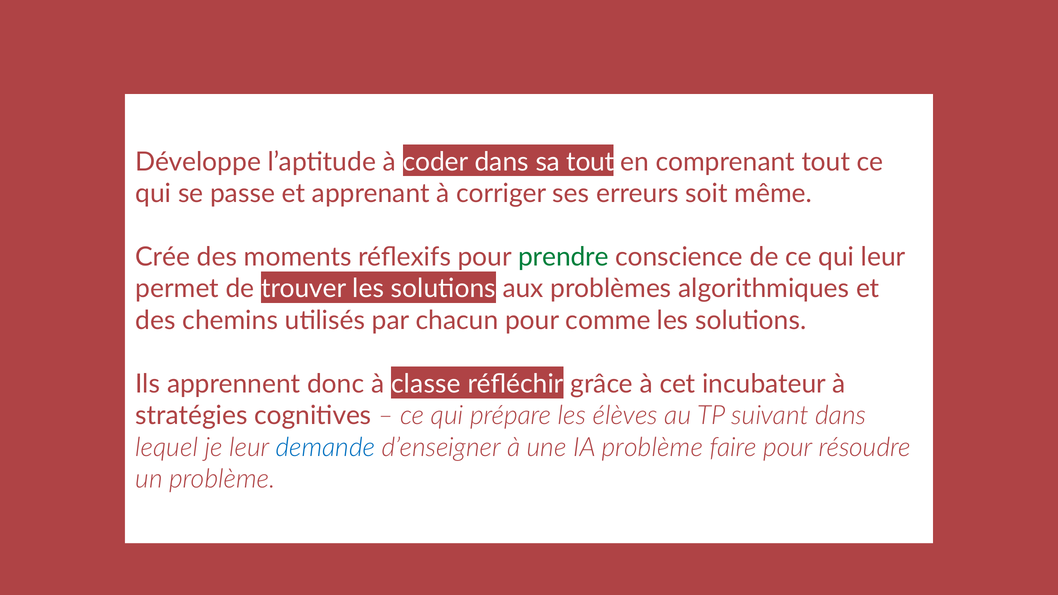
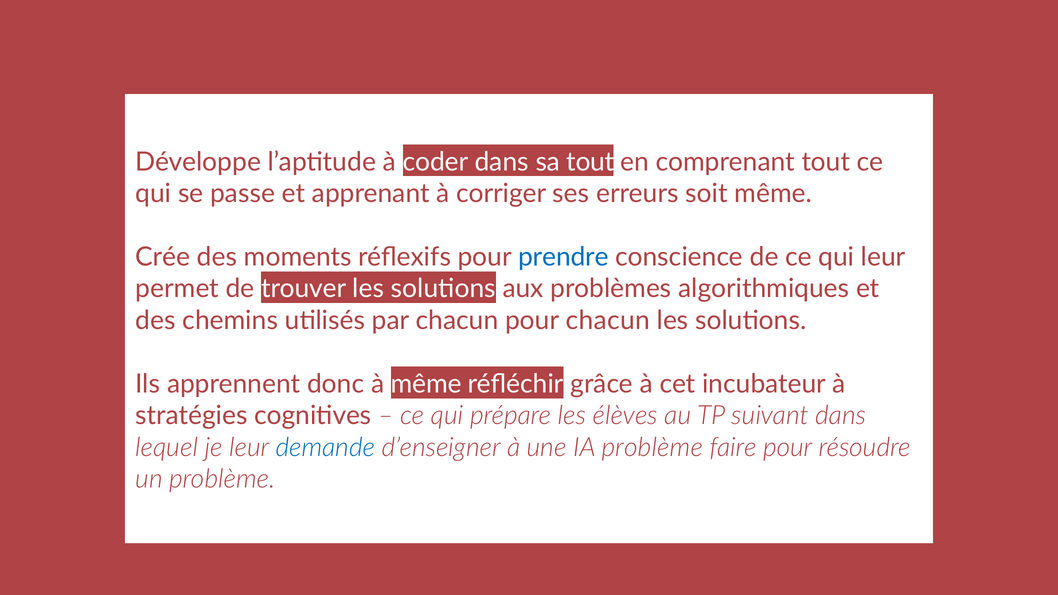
prendre colour: green -> blue
pour comme: comme -> chacun
à classe: classe -> même
